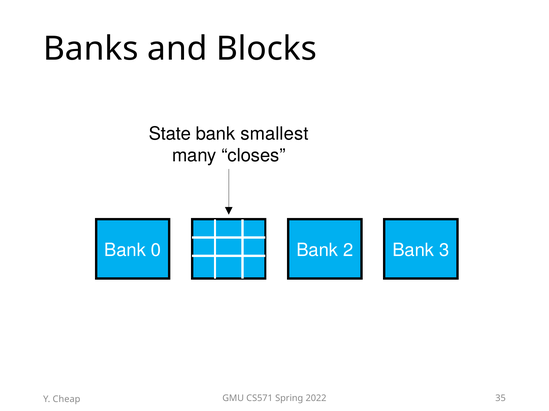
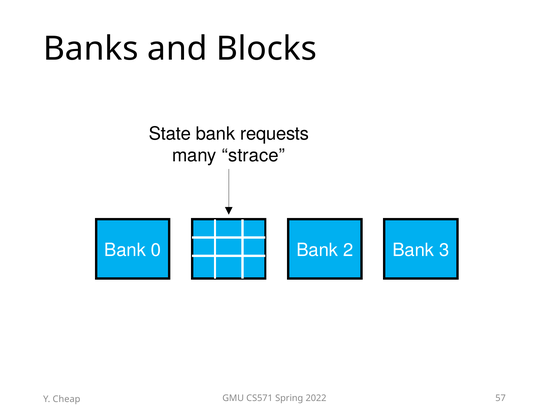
smallest: smallest -> requests
closes: closes -> strace
35: 35 -> 57
